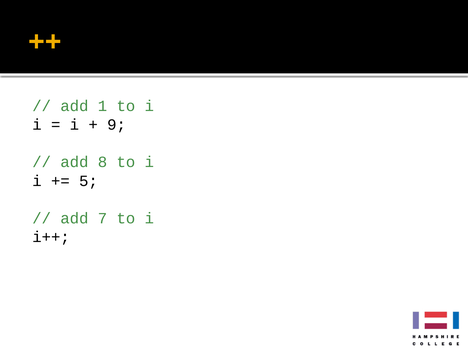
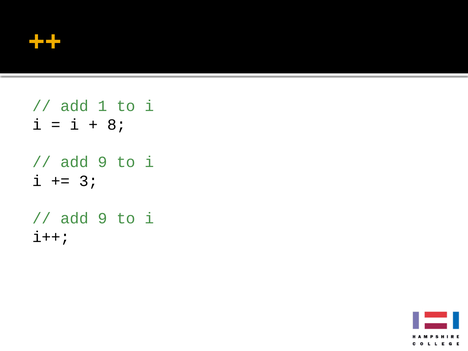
9: 9 -> 8
8 at (103, 162): 8 -> 9
5: 5 -> 3
7 at (103, 218): 7 -> 9
